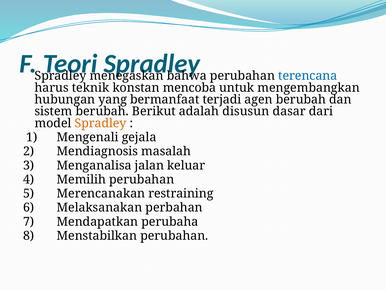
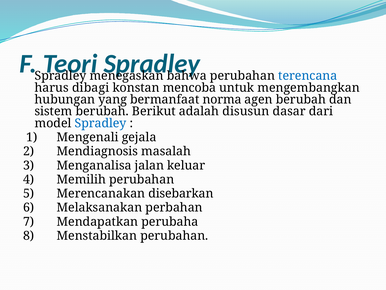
teknik: teknik -> dibagi
terjadi: terjadi -> norma
Spradley at (100, 123) colour: orange -> blue
restraining: restraining -> disebarkan
